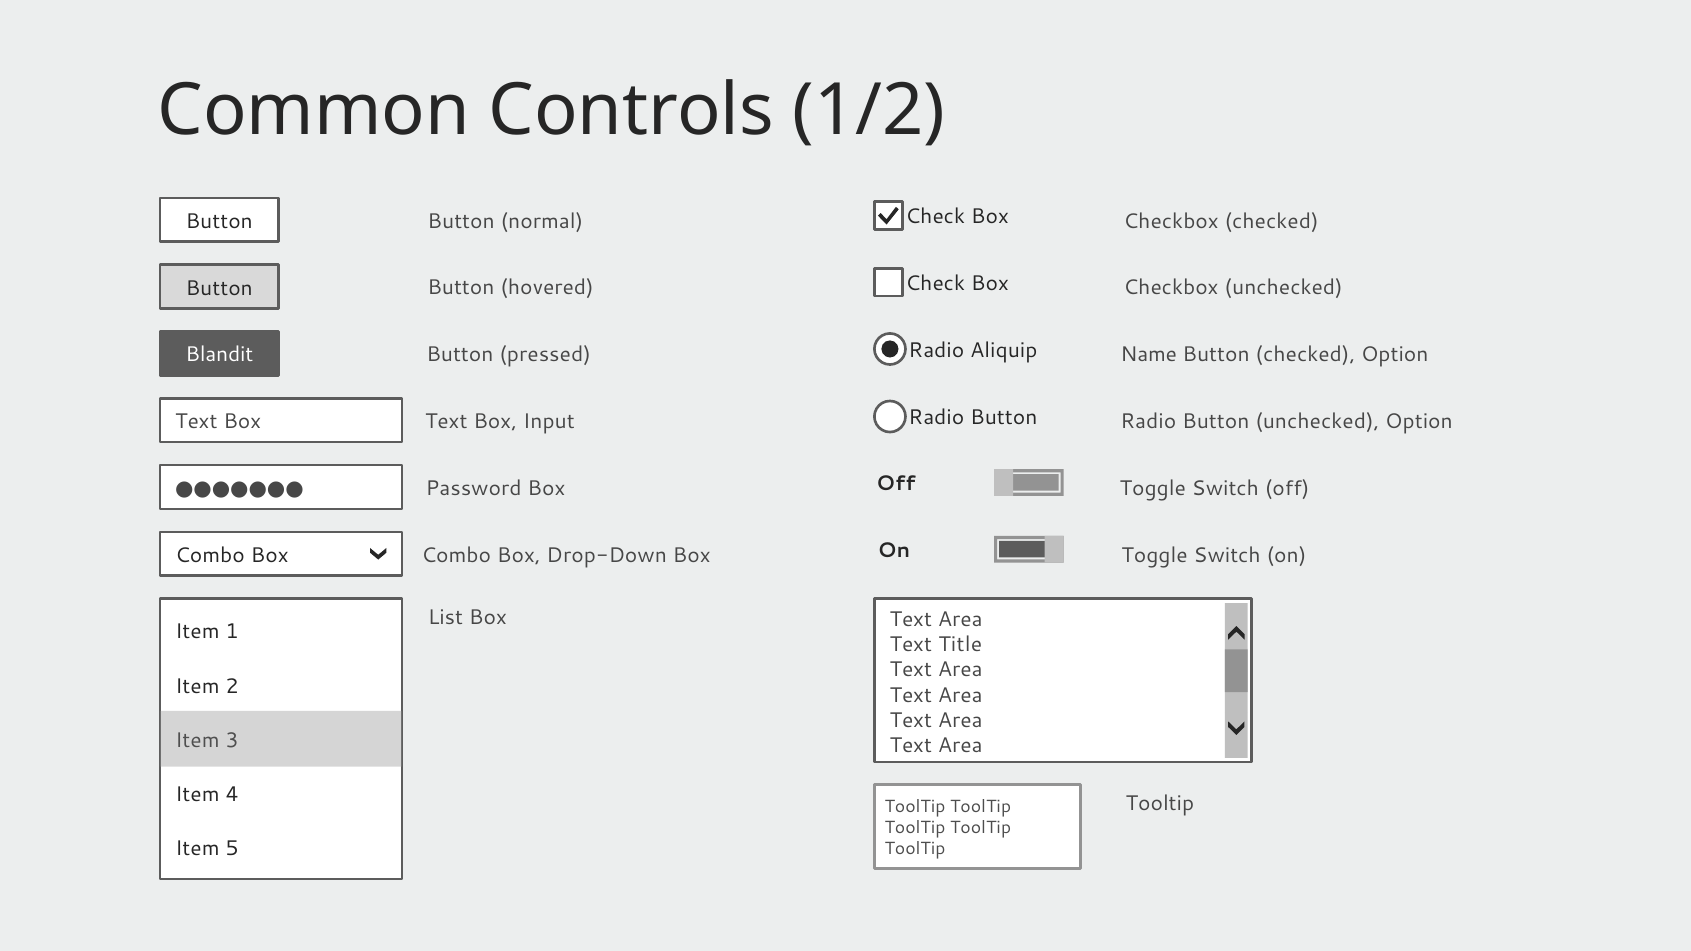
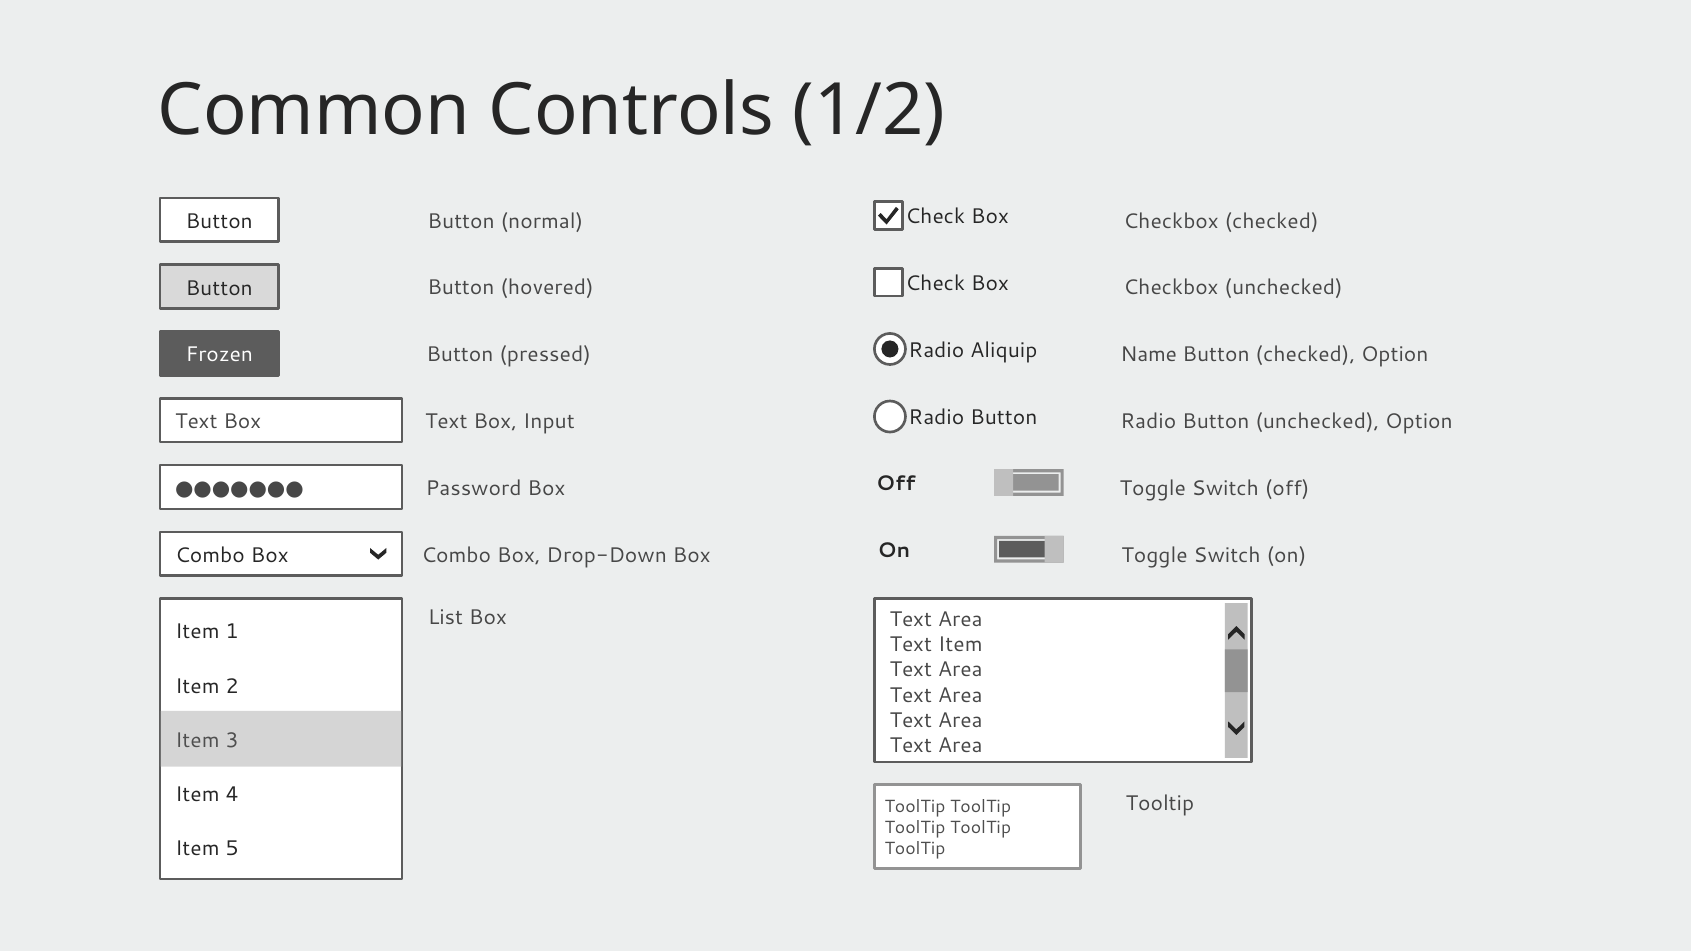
Blandit: Blandit -> Frozen
Text Title: Title -> Item
